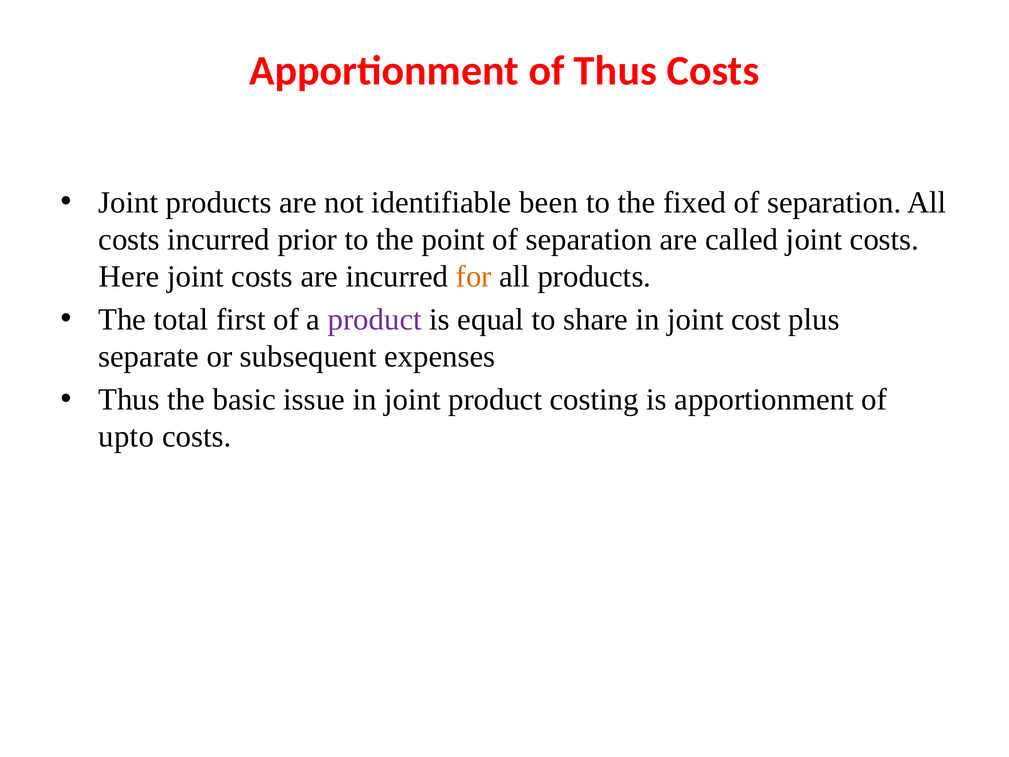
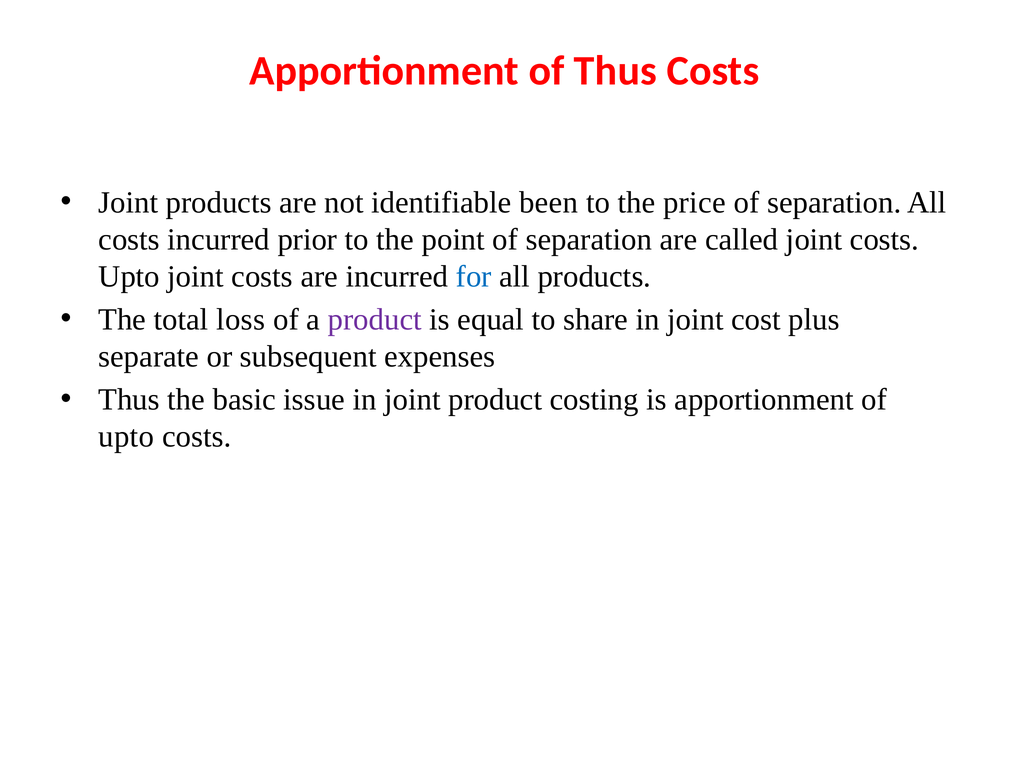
fixed: fixed -> price
Here at (129, 276): Here -> Upto
for colour: orange -> blue
first: first -> loss
